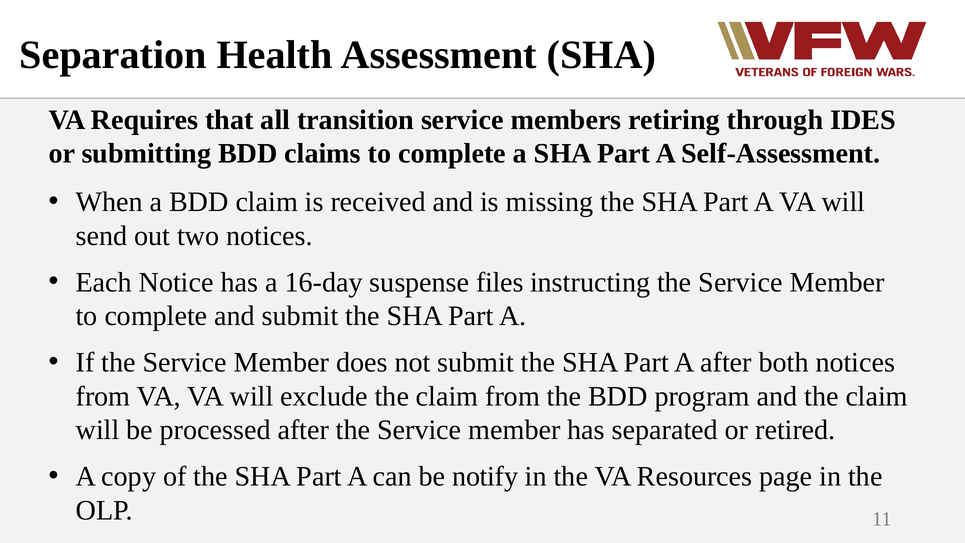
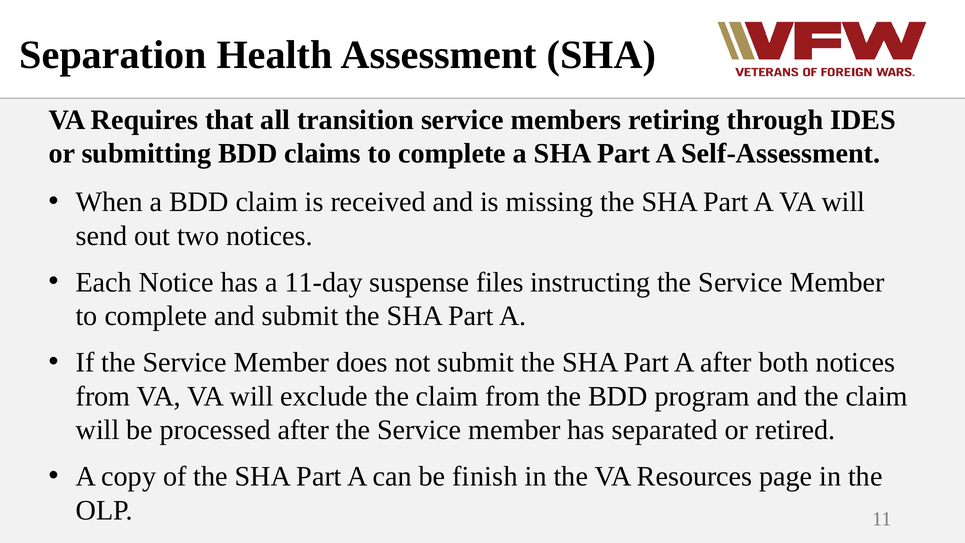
16-day: 16-day -> 11-day
notify: notify -> finish
